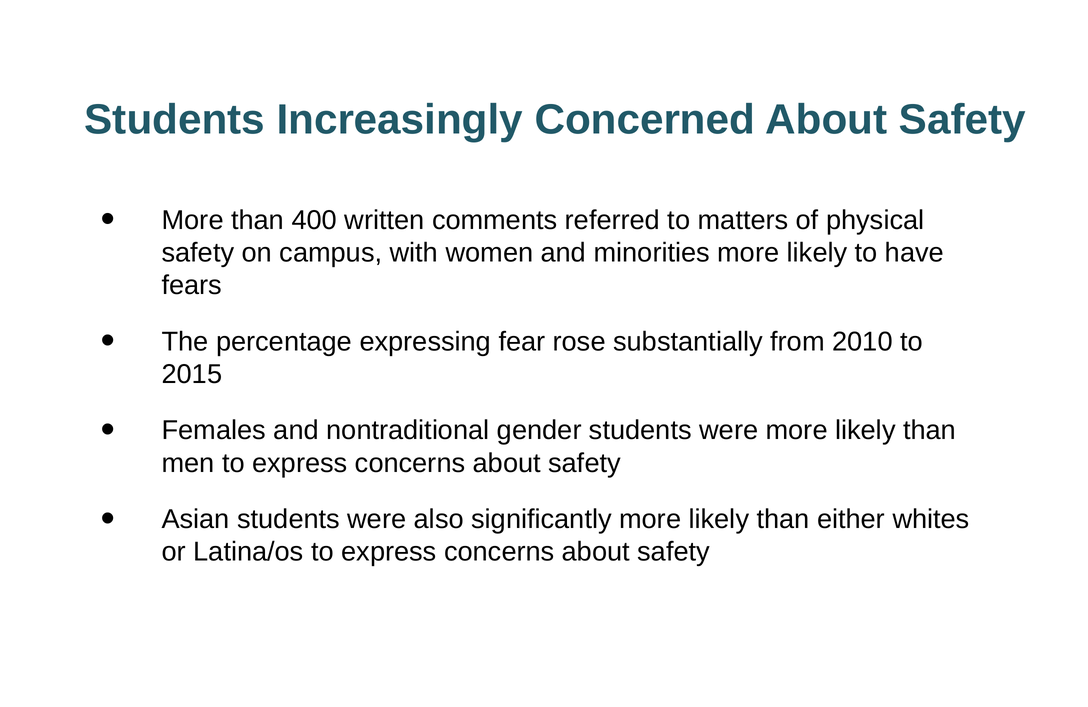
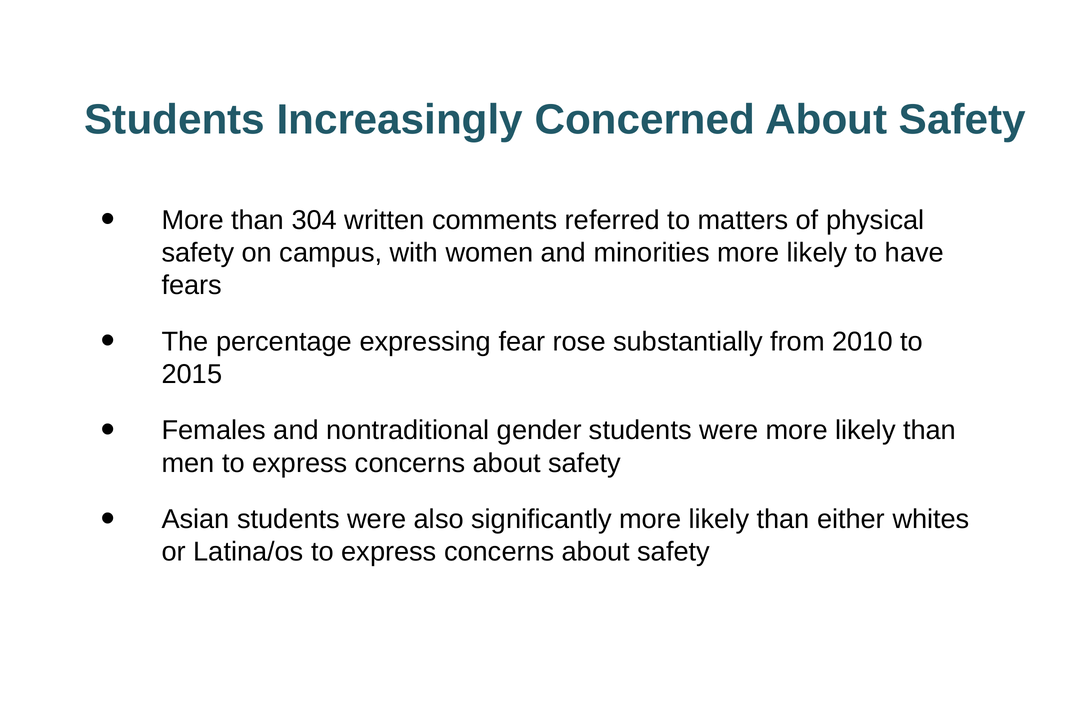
400: 400 -> 304
